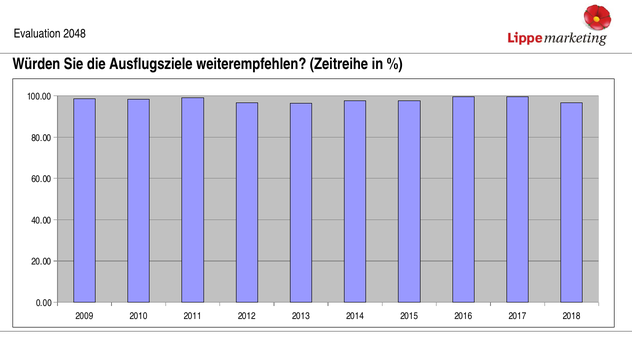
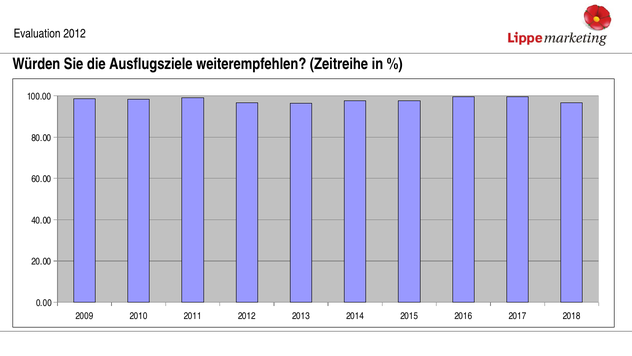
Evaluation 2048: 2048 -> 2012
